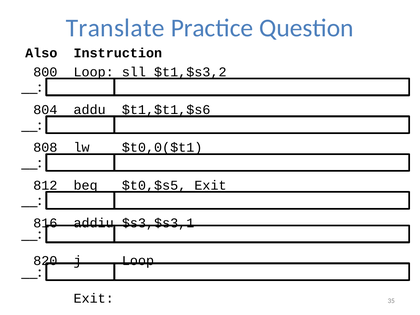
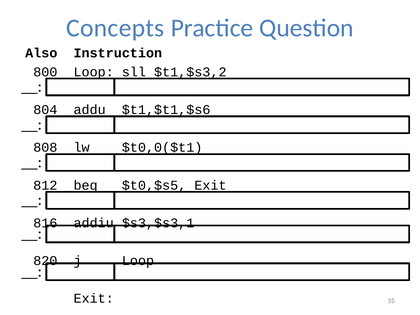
Translate: Translate -> Concepts
